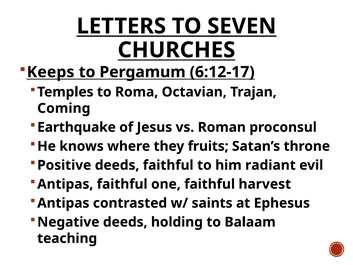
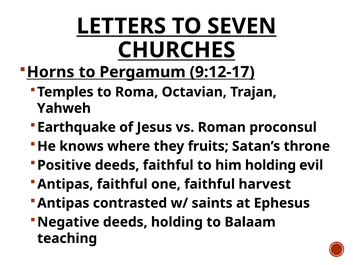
Keeps: Keeps -> Horns
6:12-17: 6:12-17 -> 9:12-17
Coming: Coming -> Yahweh
him radiant: radiant -> holding
